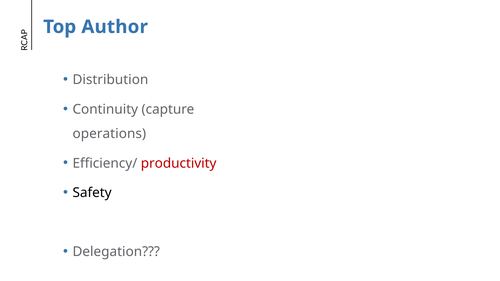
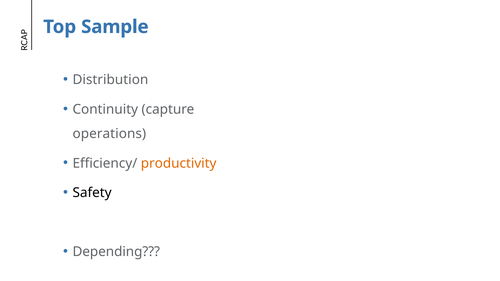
Author: Author -> Sample
productivity colour: red -> orange
Delegation: Delegation -> Depending
